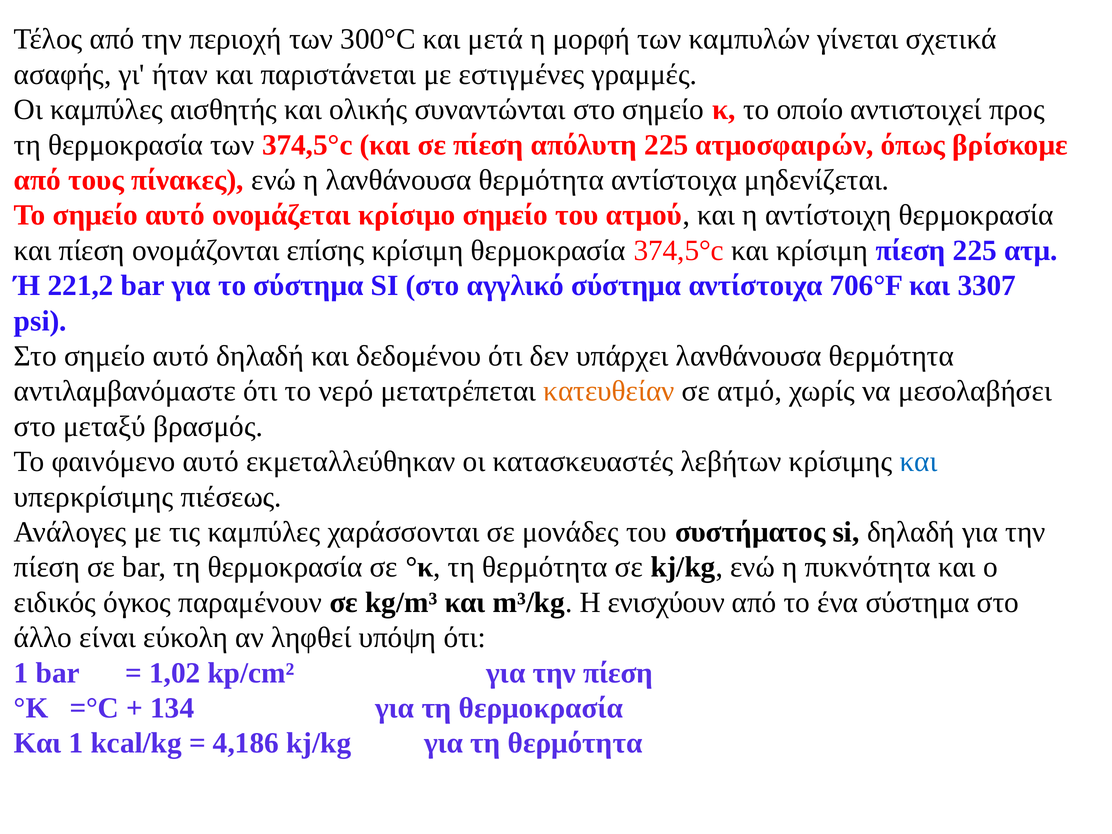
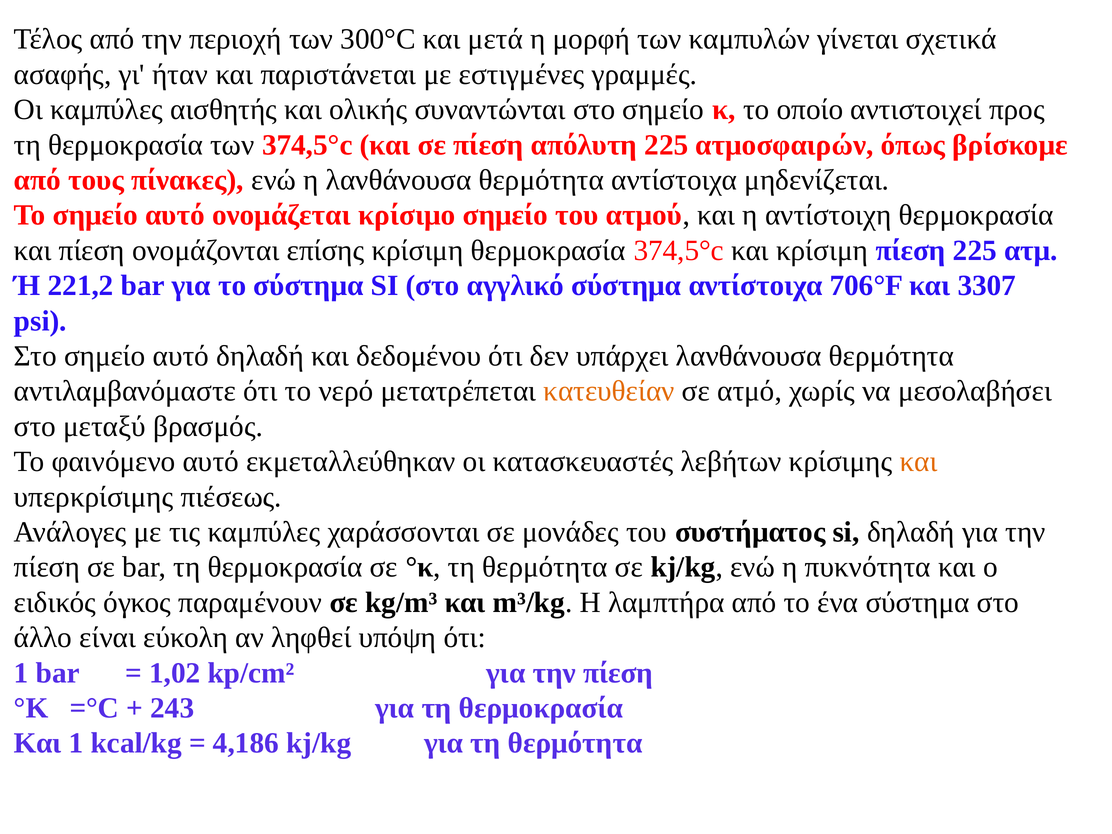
και at (919, 462) colour: blue -> orange
ενισχύουν: ενισχύουν -> λαμπτήρα
134: 134 -> 243
